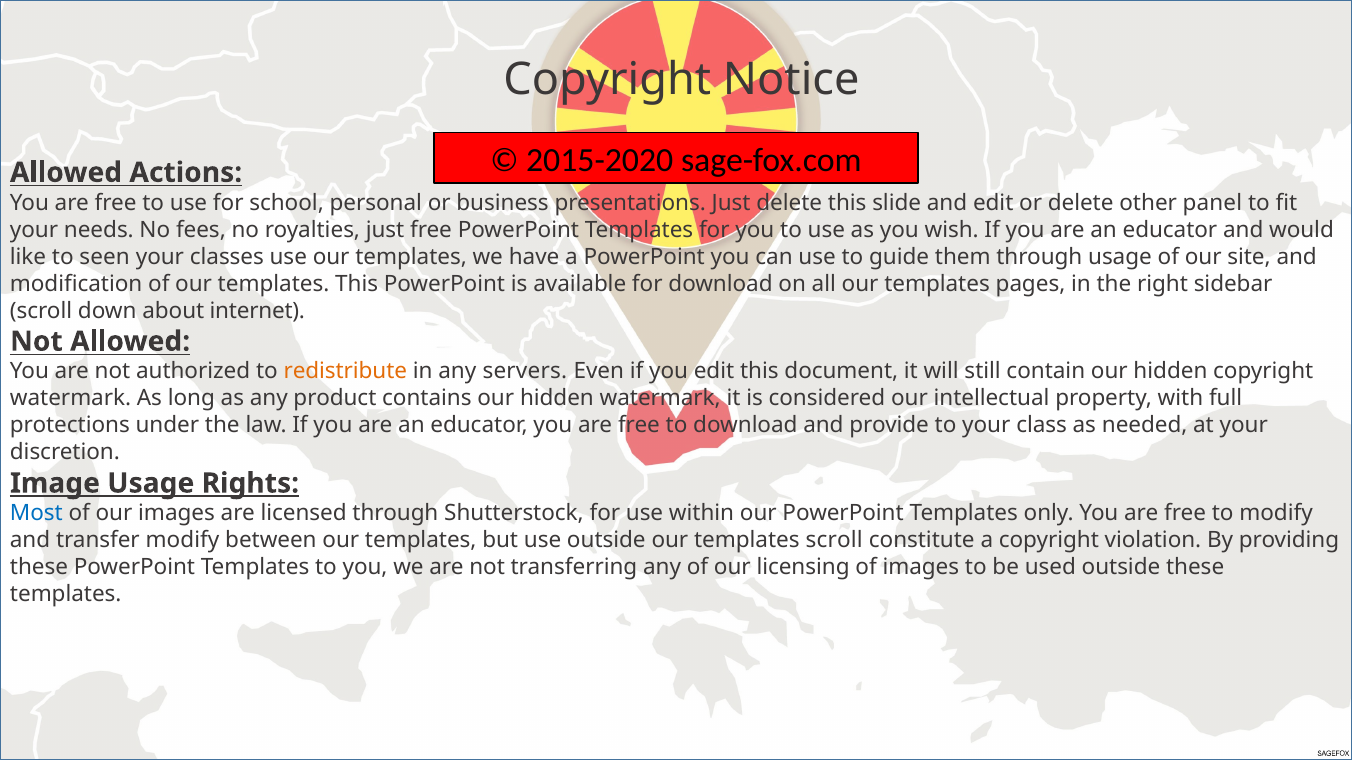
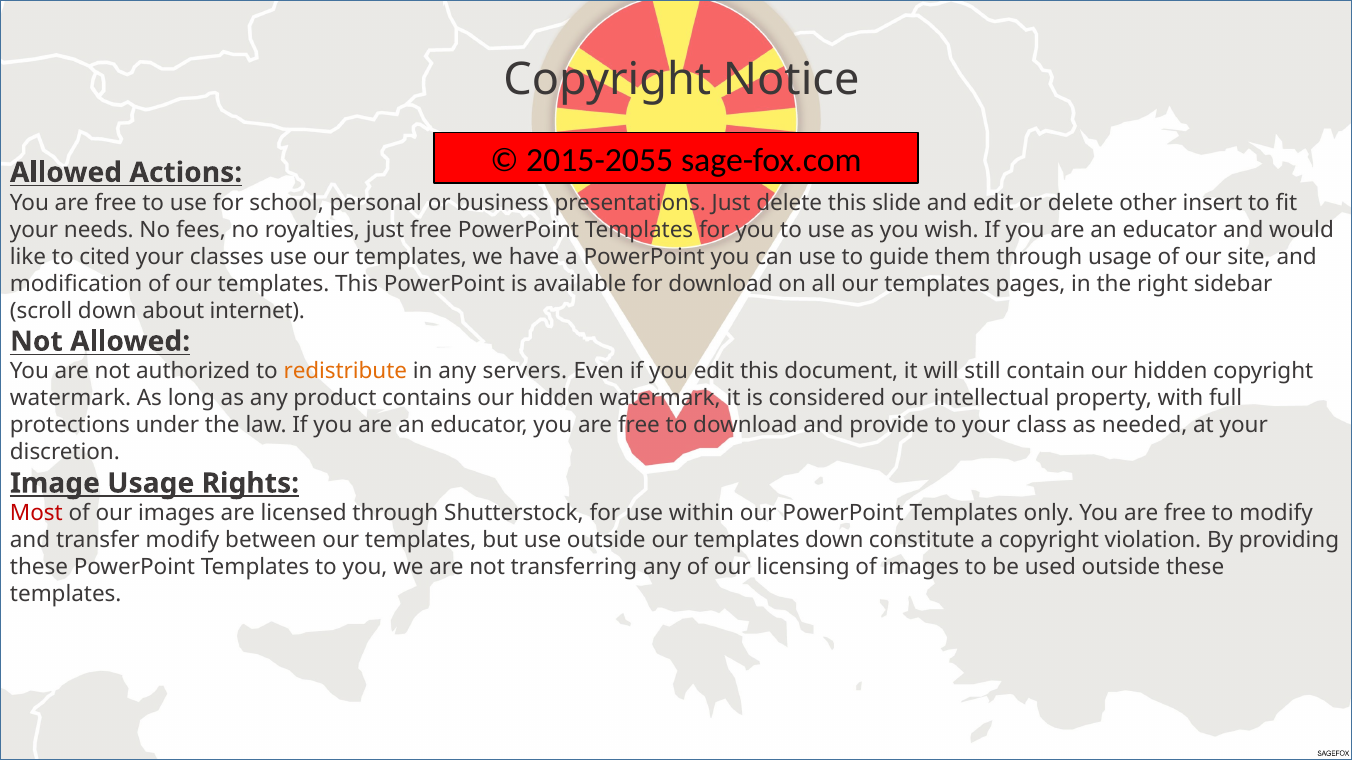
2015-2020: 2015-2020 -> 2015-2055
panel: panel -> insert
seen: seen -> cited
Most colour: blue -> red
templates scroll: scroll -> down
